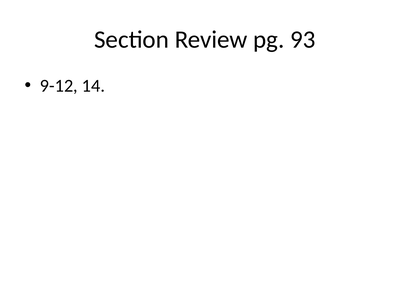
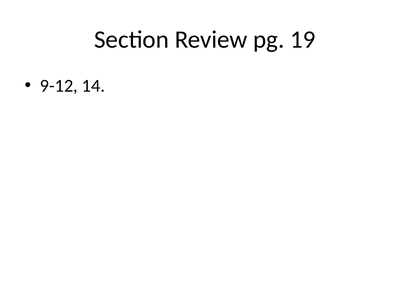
93: 93 -> 19
